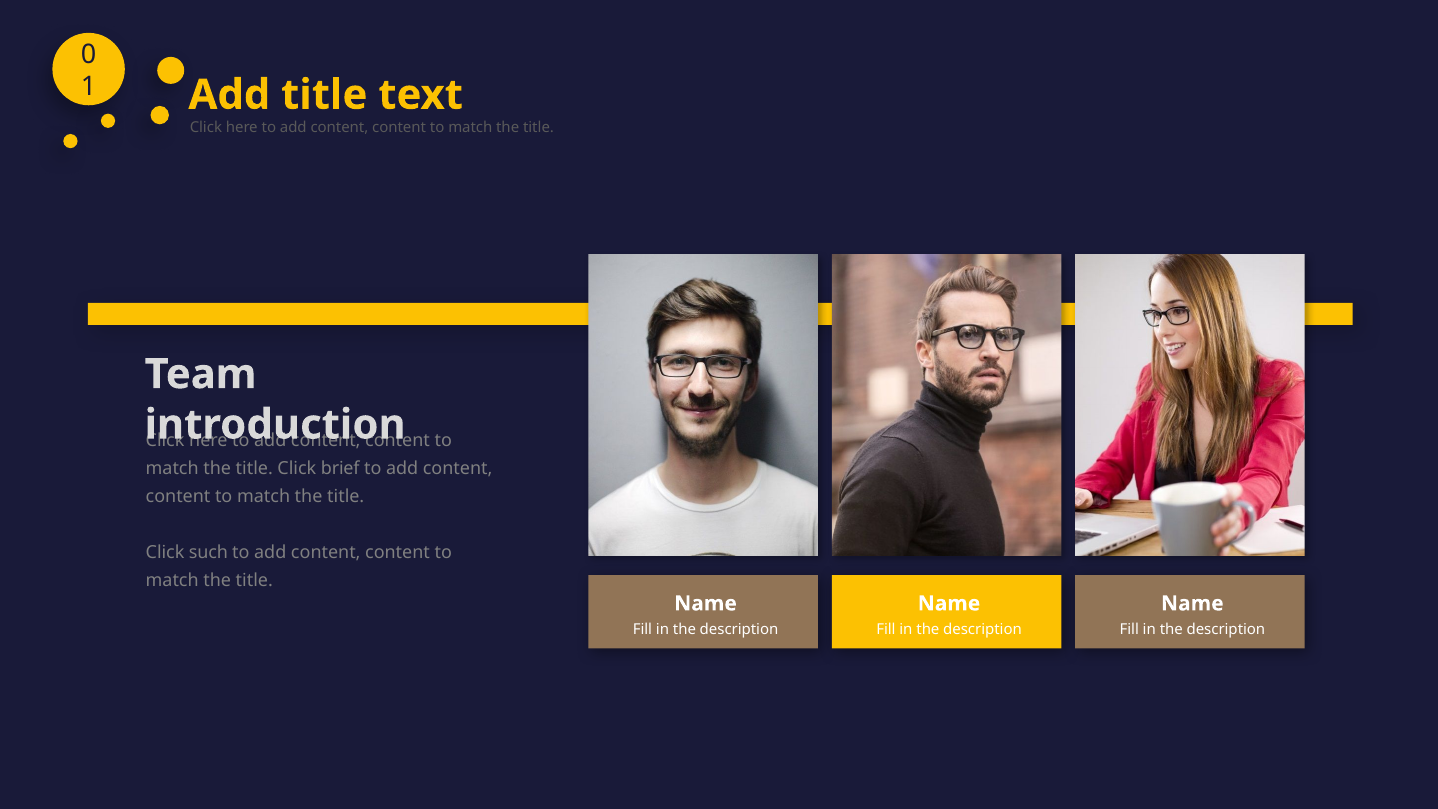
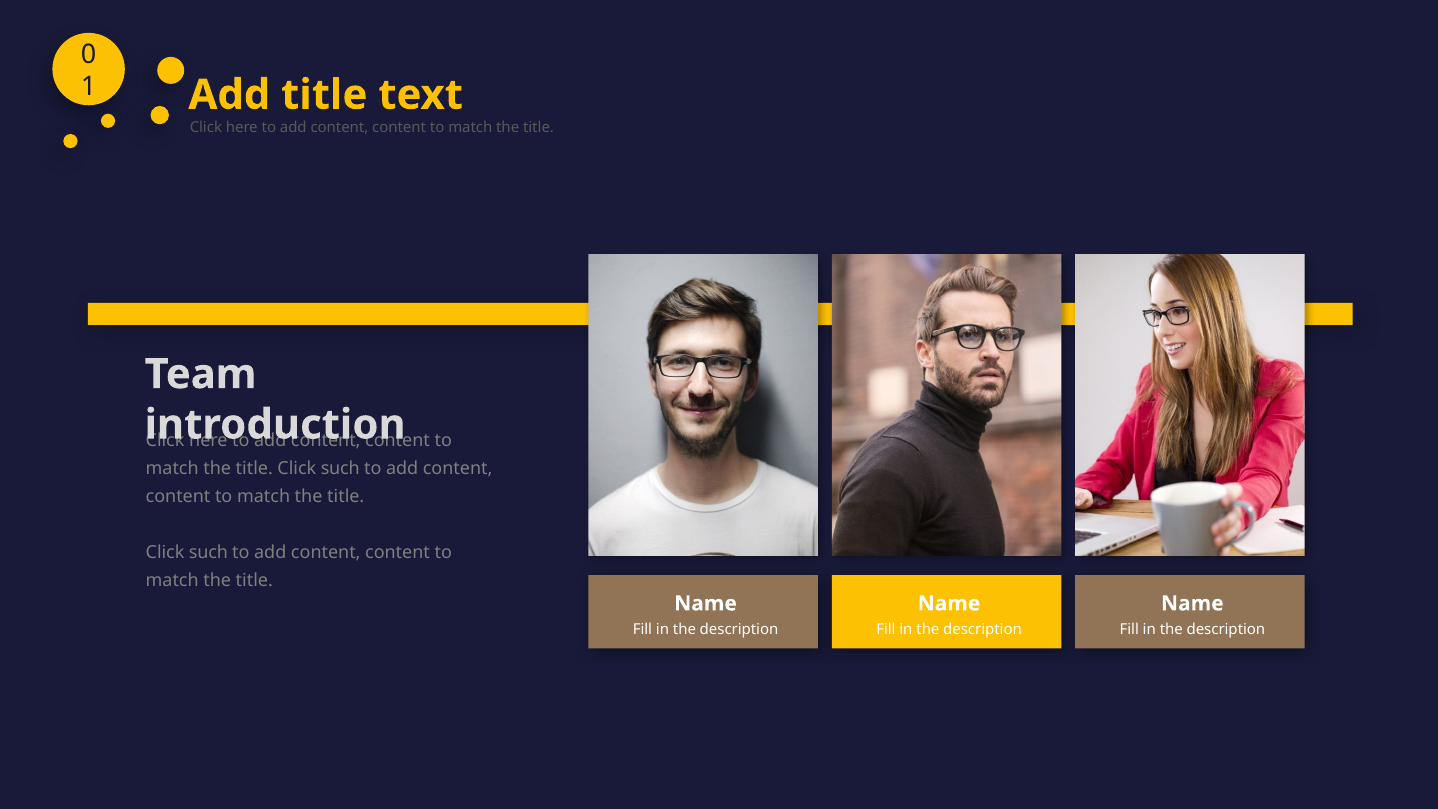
brief at (340, 469): brief -> such
